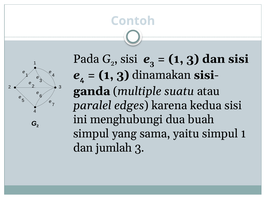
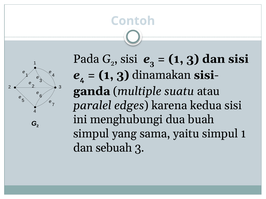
jumlah: jumlah -> sebuah
